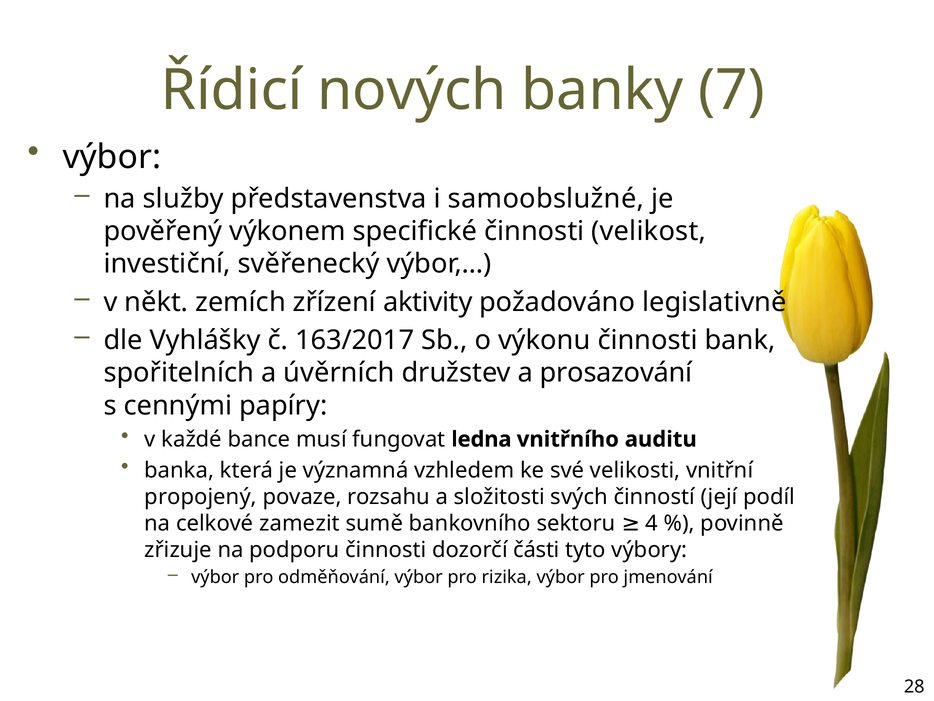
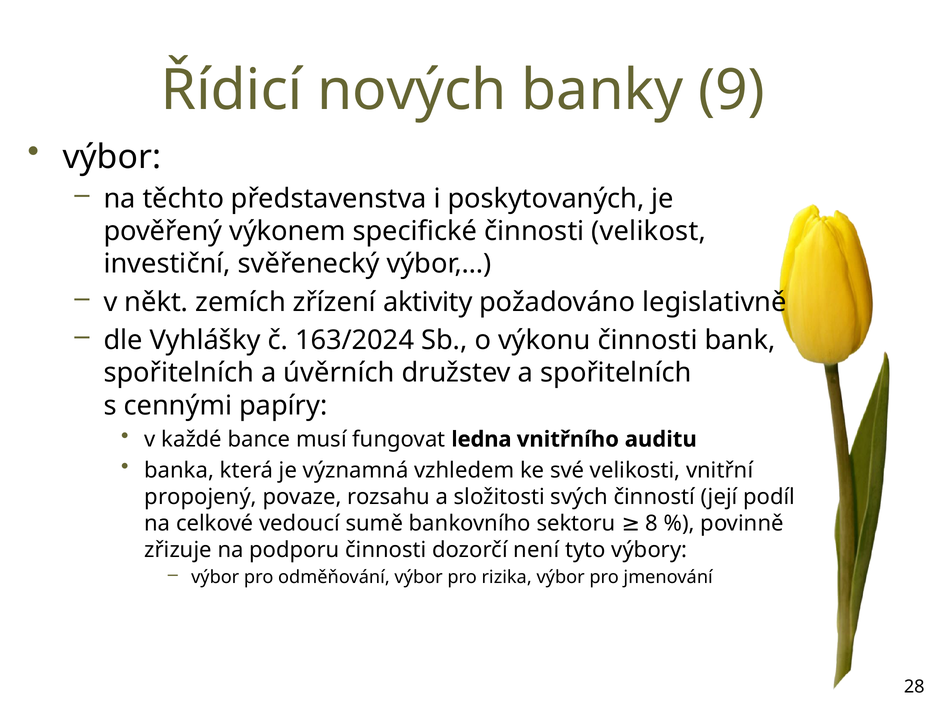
7: 7 -> 9
služby: služby -> těchto
samoobslužné: samoobslužné -> poskytovaných
163/2017: 163/2017 -> 163/2024
a prosazování: prosazování -> spořitelních
zamezit: zamezit -> vedoucí
4: 4 -> 8
části: části -> není
